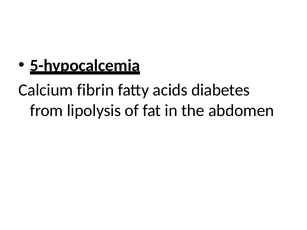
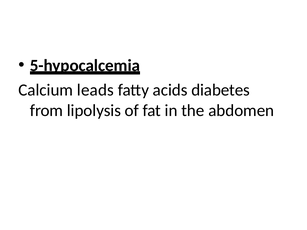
fibrin: fibrin -> leads
